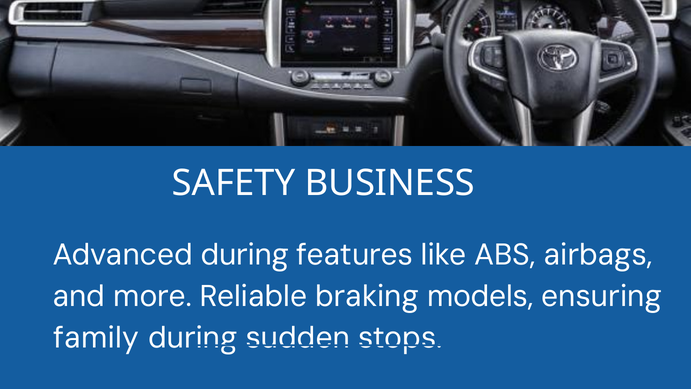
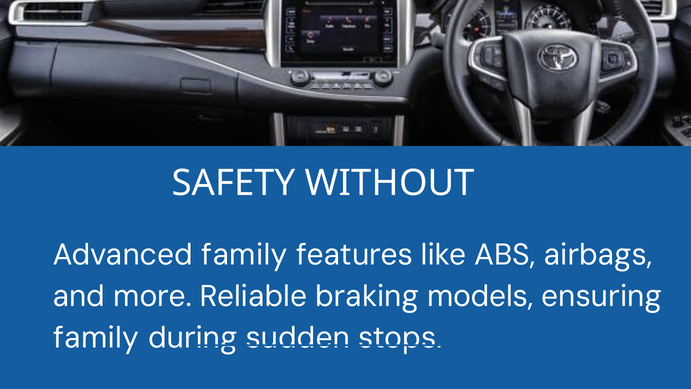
BUSINESS: BUSINESS -> WITHOUT
Advanced during: during -> family
